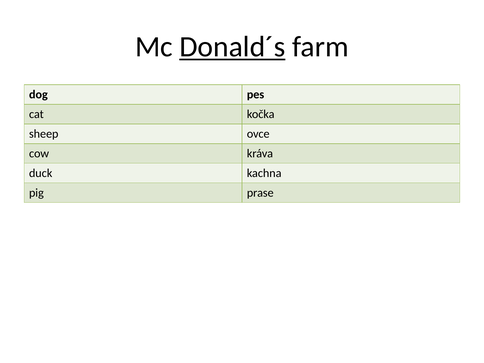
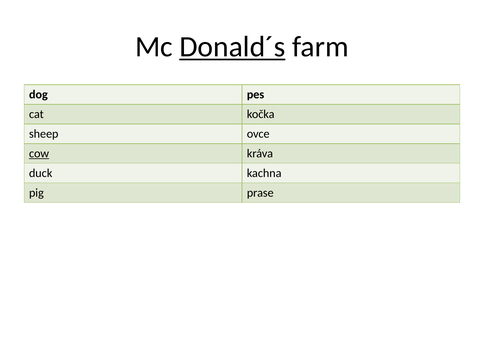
cow underline: none -> present
